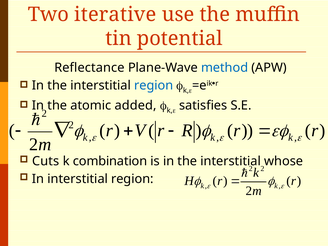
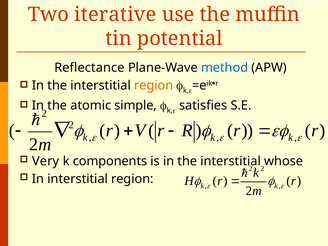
region at (154, 85) colour: blue -> orange
added: added -> simple
Cuts: Cuts -> Very
combination: combination -> components
